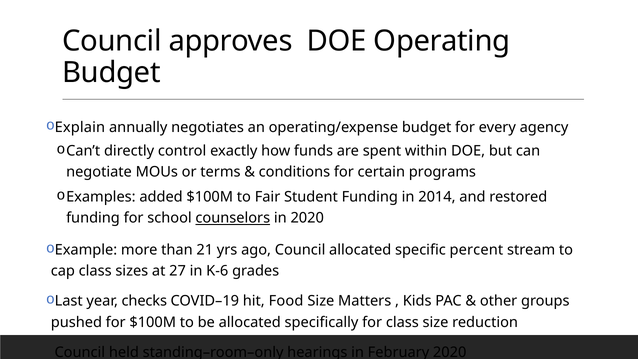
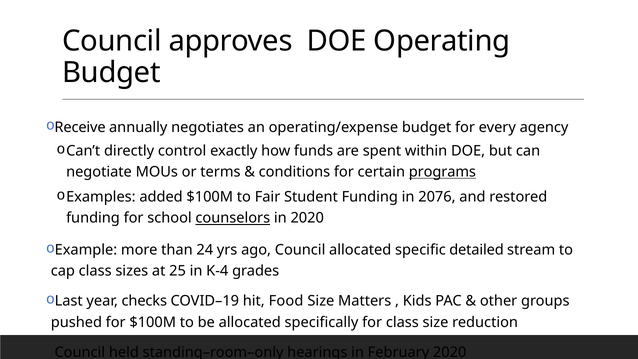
Explain: Explain -> Receive
programs underline: none -> present
2014: 2014 -> 2076
21: 21 -> 24
percent: percent -> detailed
27: 27 -> 25
K-6: K-6 -> K-4
